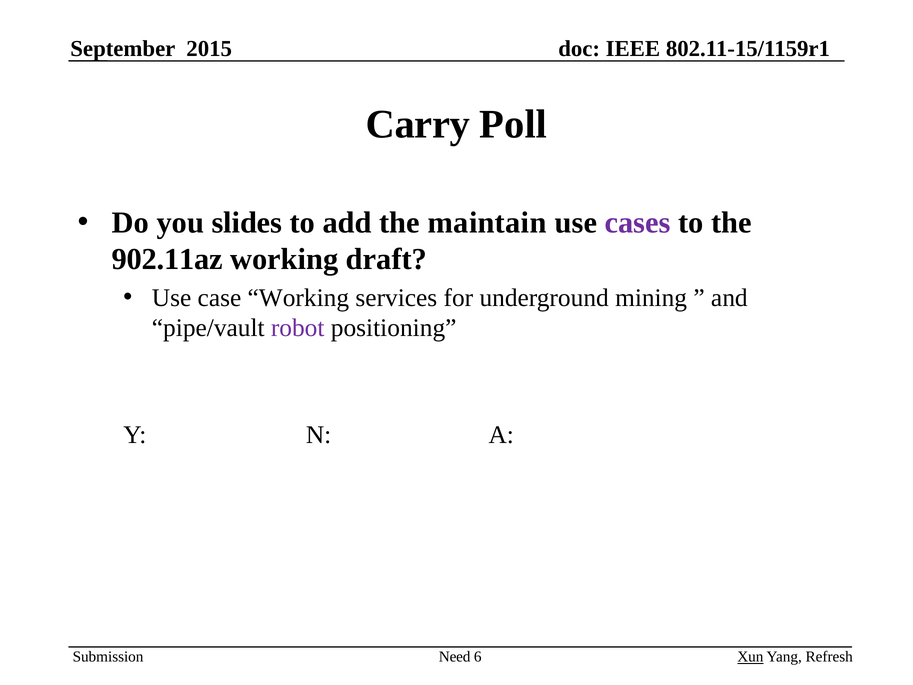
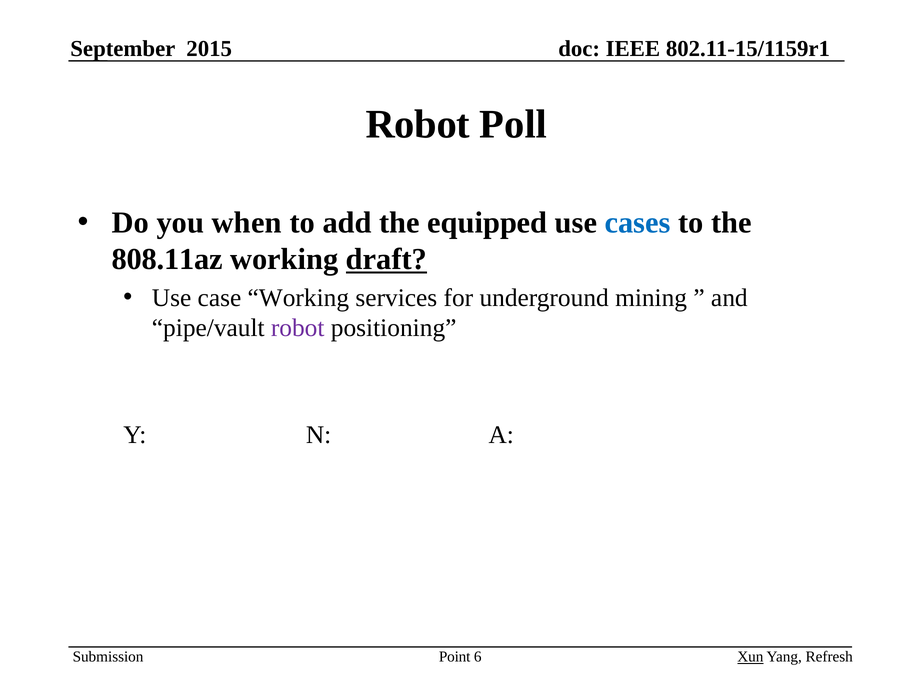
Carry at (418, 125): Carry -> Robot
slides: slides -> when
maintain: maintain -> equipped
cases colour: purple -> blue
902.11az: 902.11az -> 808.11az
draft underline: none -> present
Need: Need -> Point
